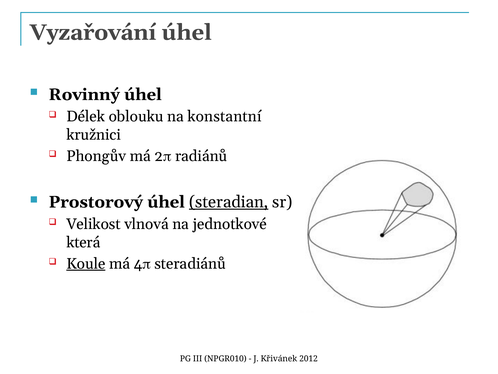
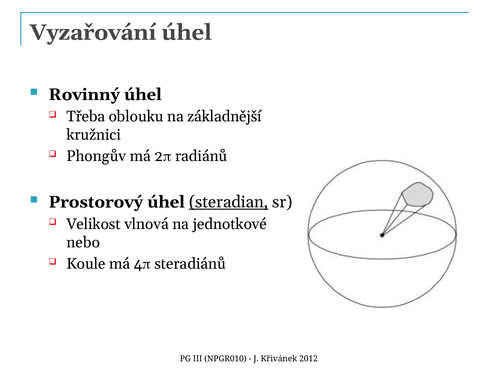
Délek: Délek -> Třeba
konstantní: konstantní -> základnější
která: která -> nebo
Koule underline: present -> none
